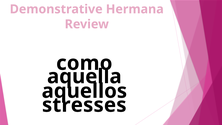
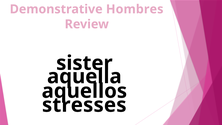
Hermana: Hermana -> Hombres
como: como -> sister
